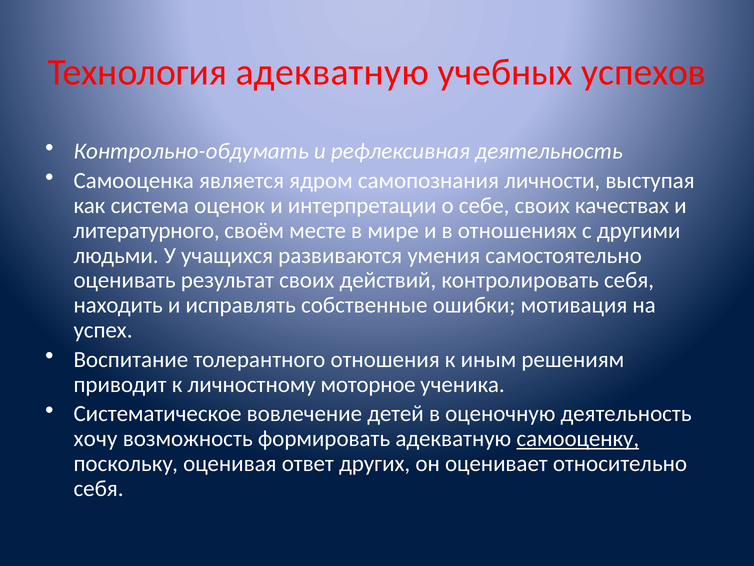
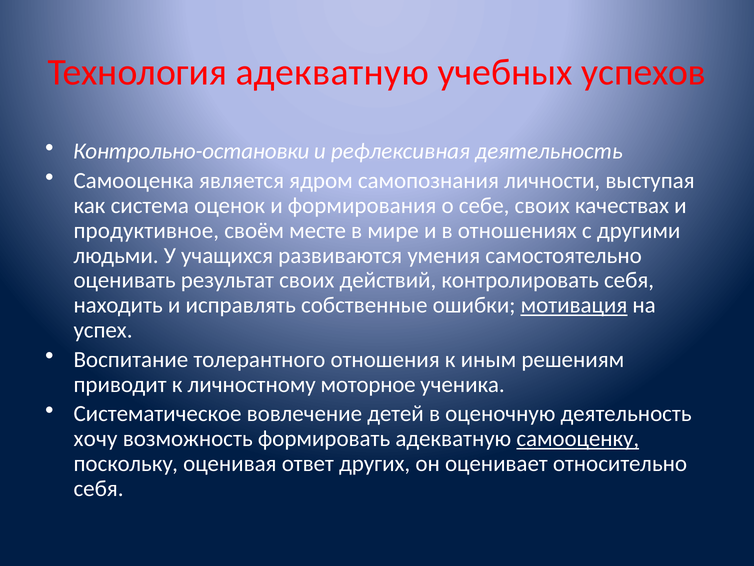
Контрольно-обдумать: Контрольно-обдумать -> Контрольно-остановки
интерпретации: интерпретации -> формирования
литературного: литературного -> продуктивное
мотивация underline: none -> present
